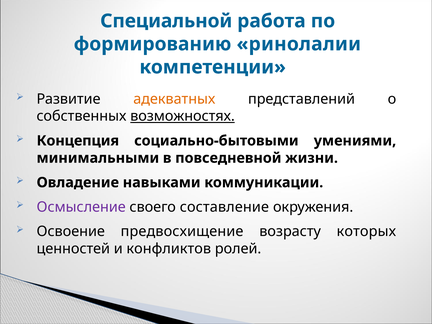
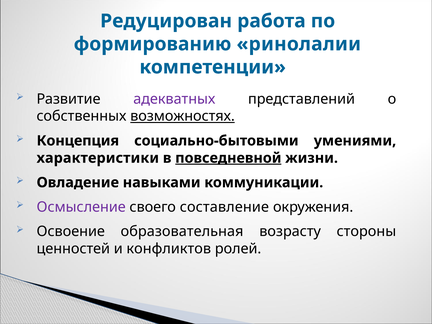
Специальной: Специальной -> Редуцирован
адекватных colour: orange -> purple
минимальными: минимальными -> характеристики
повседневной underline: none -> present
предвосхищение: предвосхищение -> образовательная
которых: которых -> стороны
